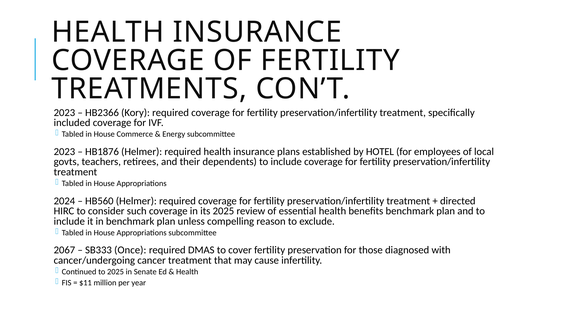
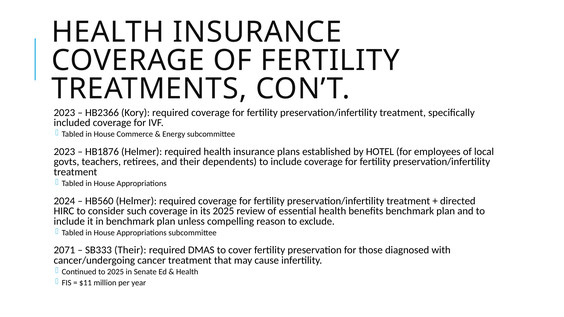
2067: 2067 -> 2071
SB333 Once: Once -> Their
